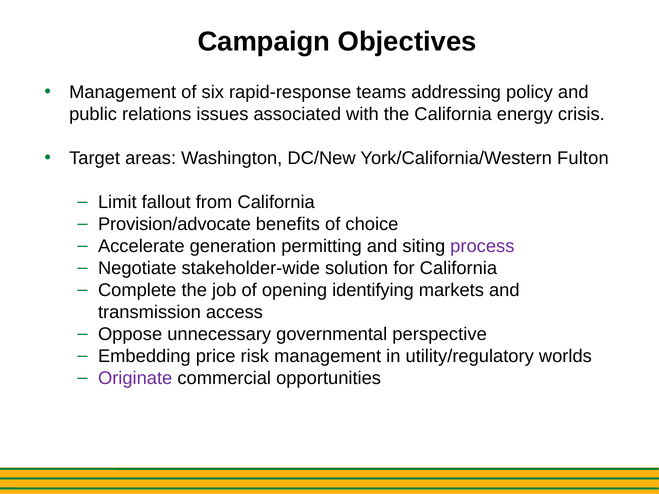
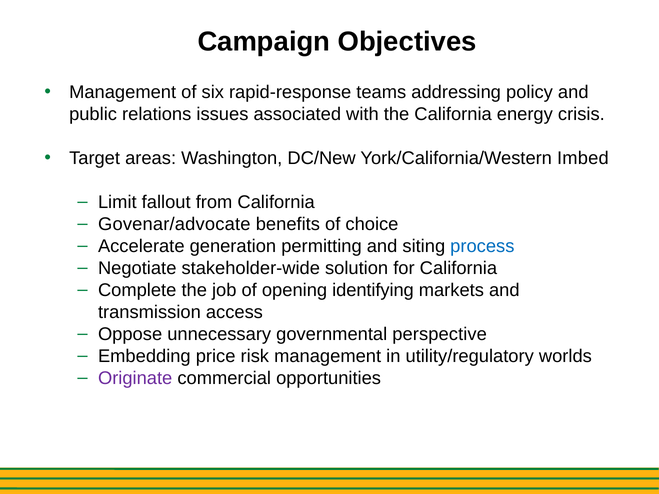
Fulton: Fulton -> Imbed
Provision/advocate: Provision/advocate -> Govenar/advocate
process colour: purple -> blue
